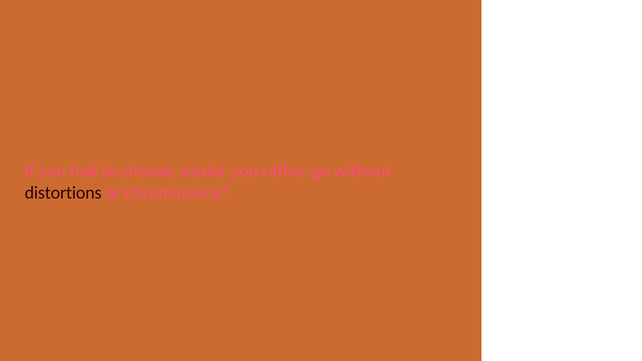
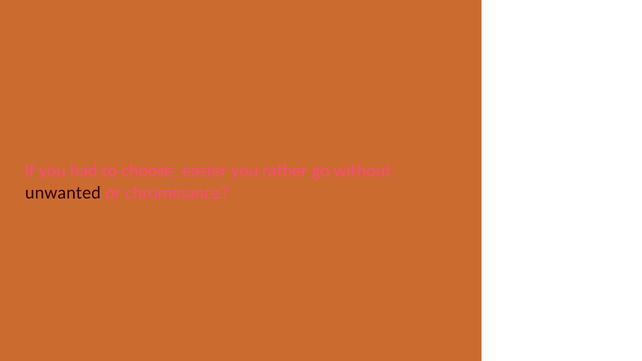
distortions: distortions -> unwanted
